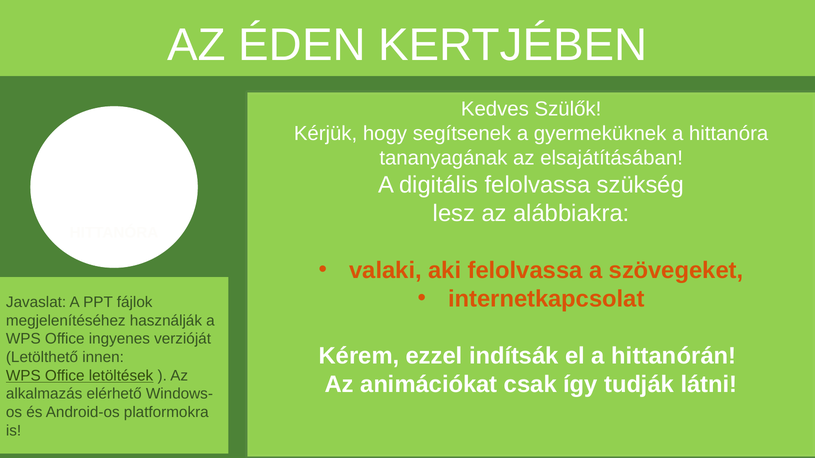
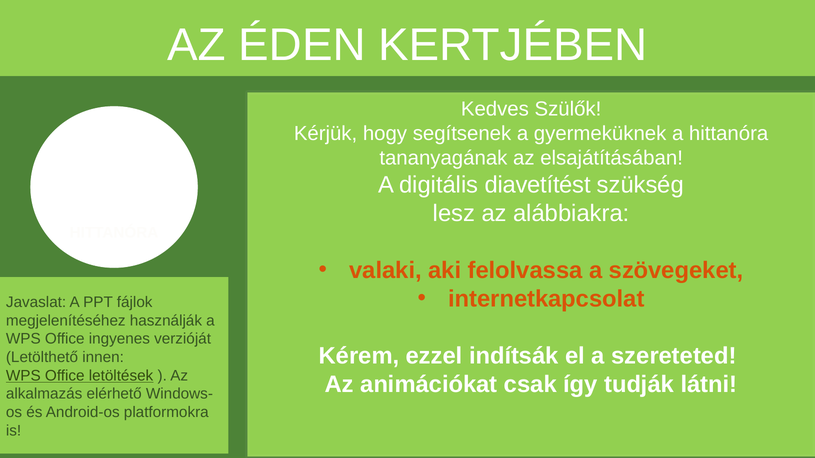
digitális felolvassa: felolvassa -> diavetítést
hittanórán: hittanórán -> szereteted
